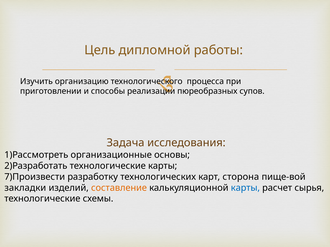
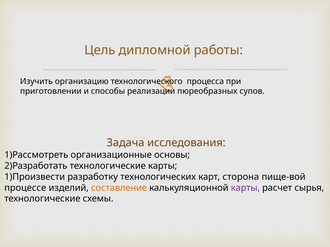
7)Произвести: 7)Произвести -> 1)Произвести
закладки: закладки -> процессе
карты at (245, 188) colour: blue -> purple
